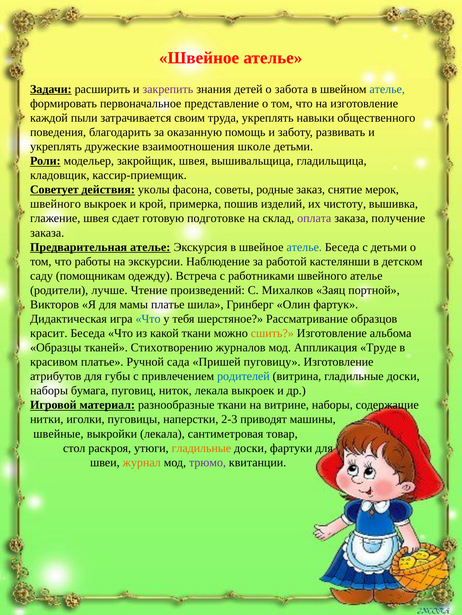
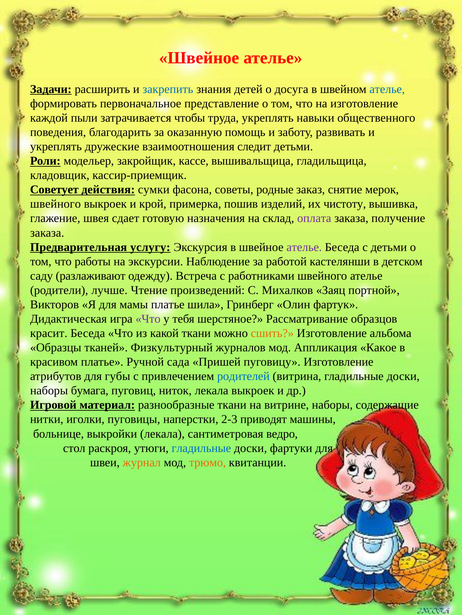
закрепить colour: purple -> blue
забота: забота -> досуга
своим: своим -> чтобы
школе: школе -> следит
закройщик швея: швея -> кассе
уколы: уколы -> сумки
подготовке: подготовке -> назначения
Предварительная ателье: ателье -> услугу
ателье at (304, 247) colour: blue -> purple
помощникам: помощникам -> разлаживают
Что at (148, 319) colour: blue -> purple
Стихотворению: Стихотворению -> Физкультурный
Труде: Труде -> Какое
швейные: швейные -> больнице
товар: товар -> ведро
гладильные at (201, 449) colour: orange -> blue
трюмо colour: purple -> orange
